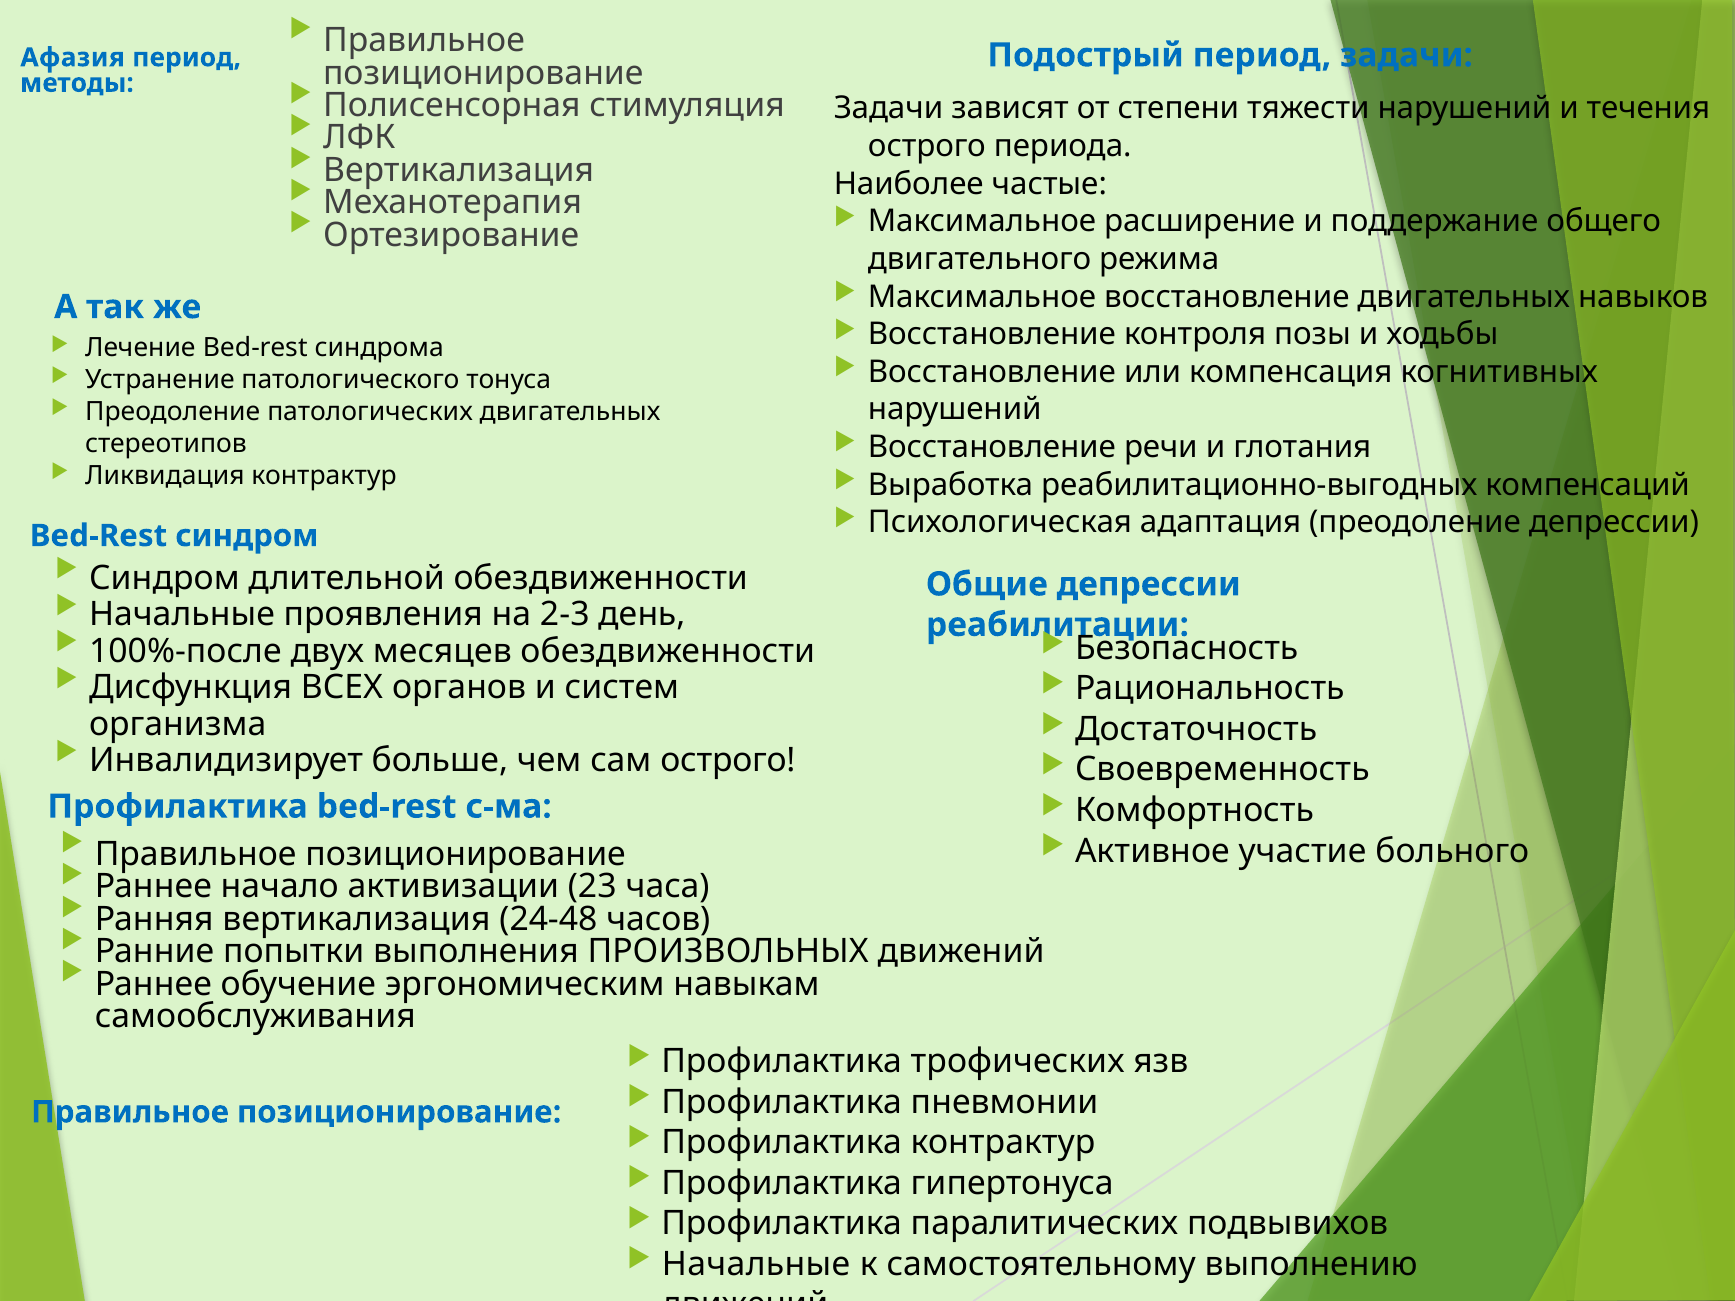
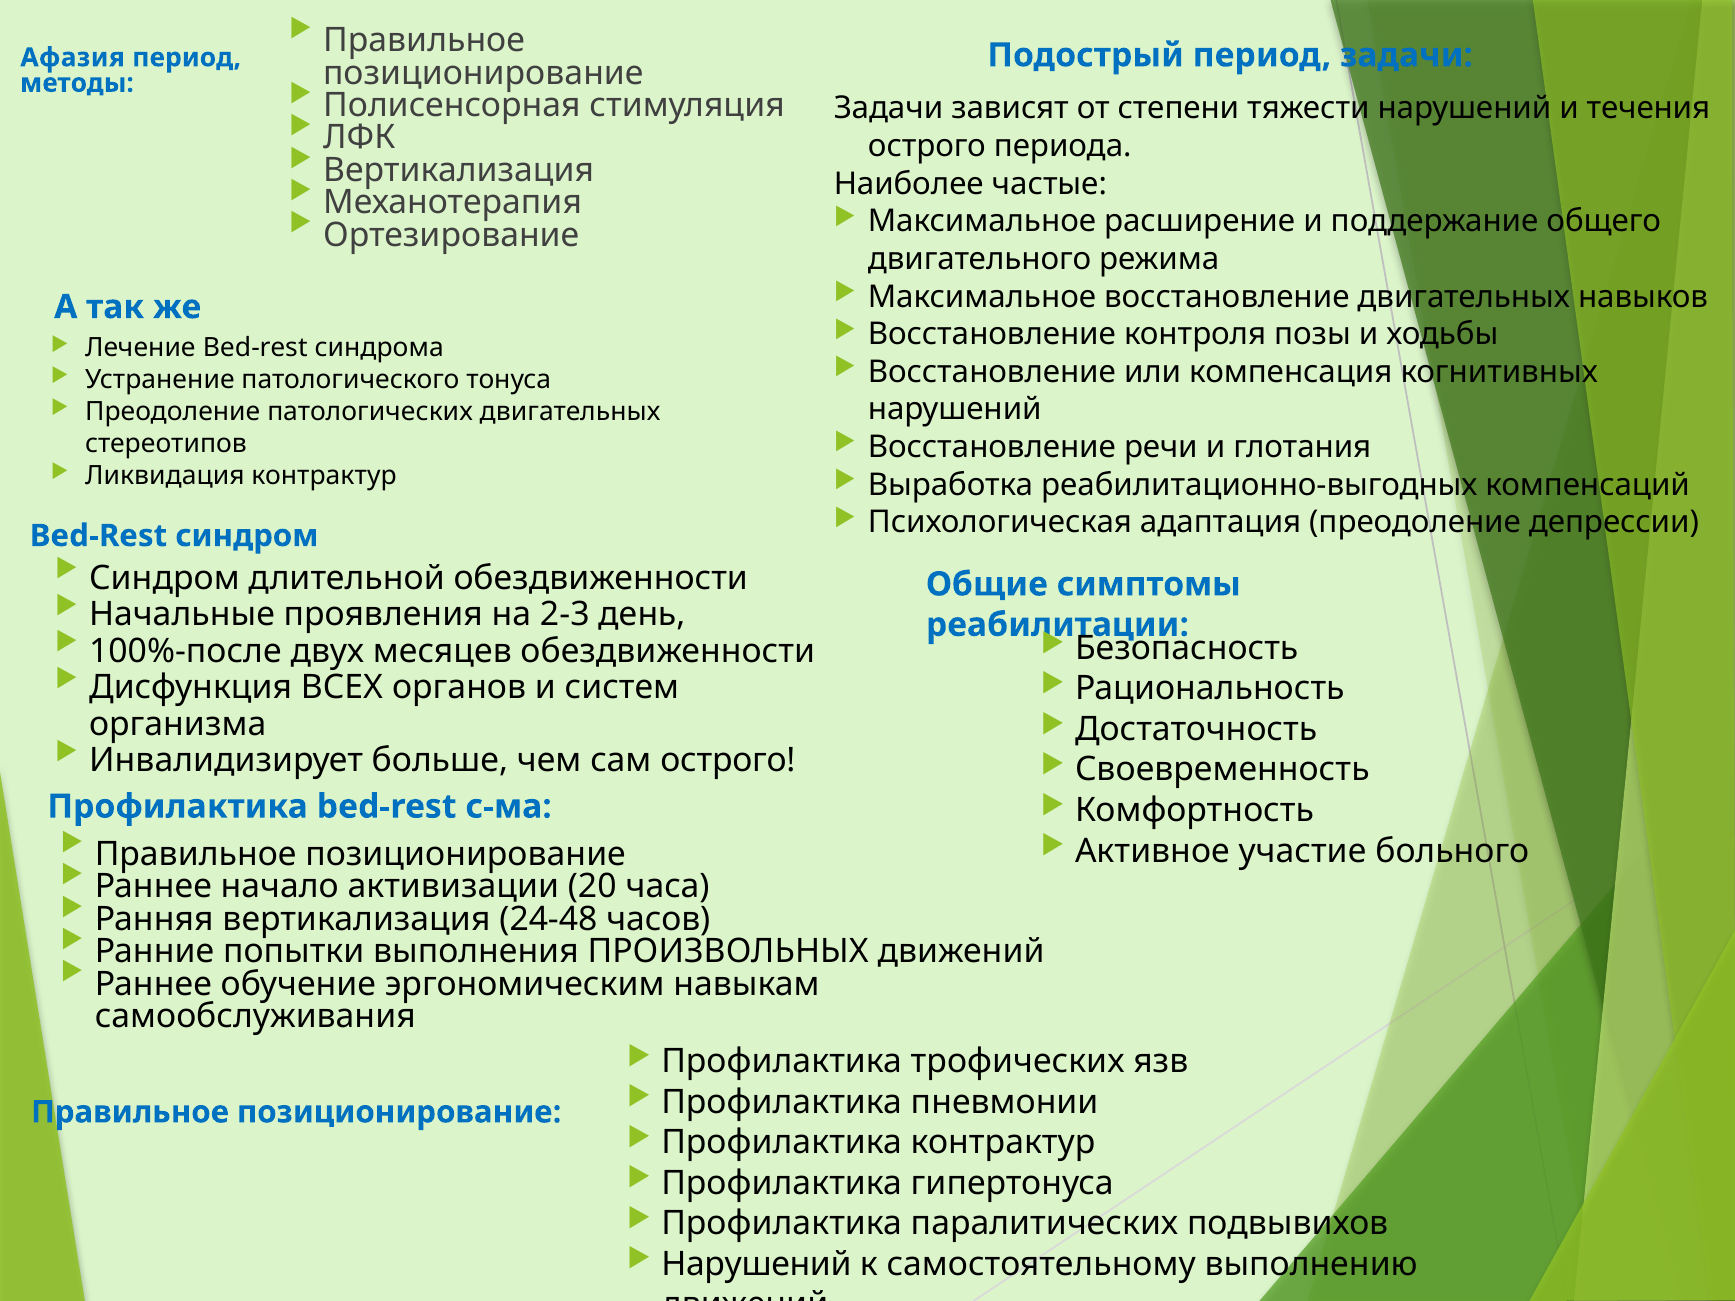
Общие депрессии: депрессии -> симптомы
23: 23 -> 20
Начальные at (756, 1264): Начальные -> Нарушений
